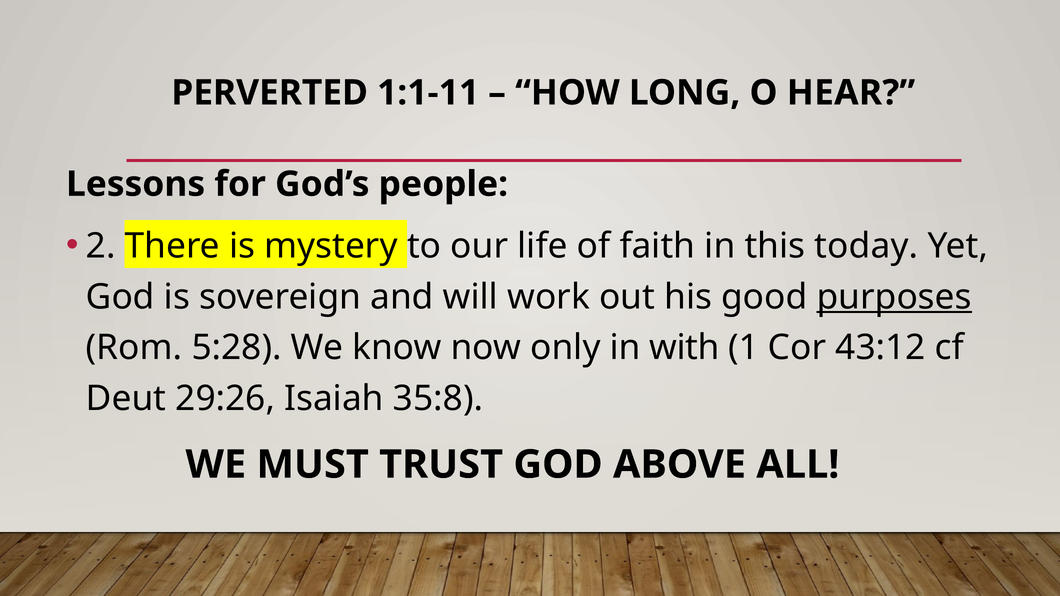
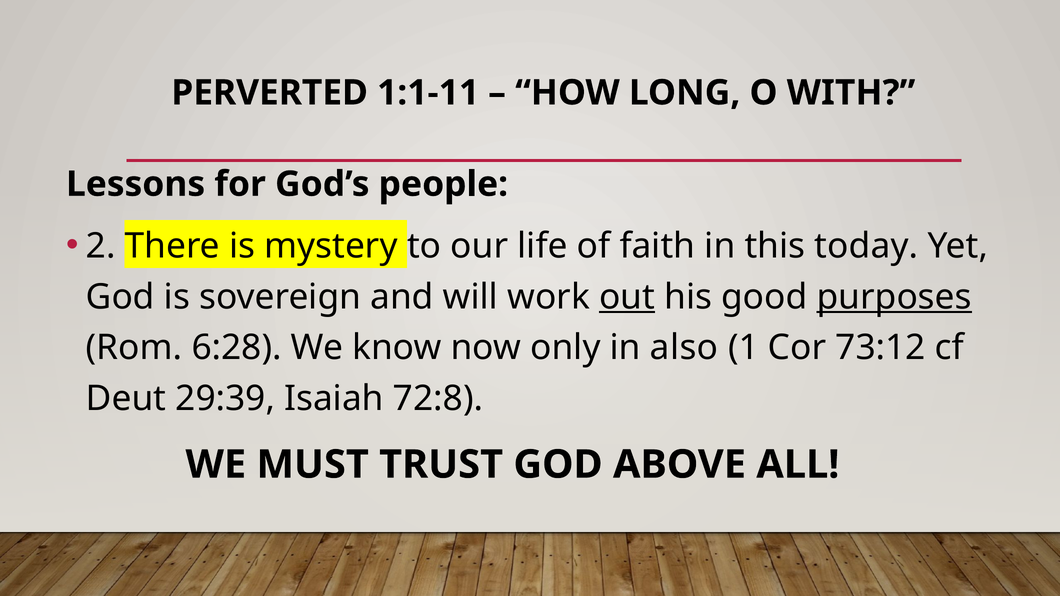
HEAR: HEAR -> WITH
out underline: none -> present
5:28: 5:28 -> 6:28
with: with -> also
43:12: 43:12 -> 73:12
29:26: 29:26 -> 29:39
35:8: 35:8 -> 72:8
